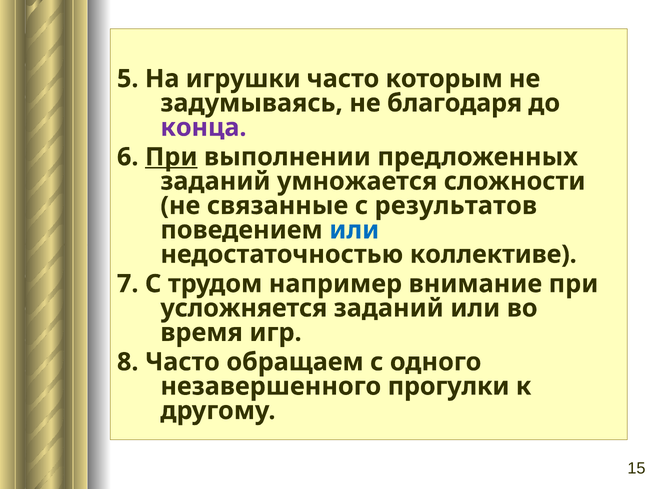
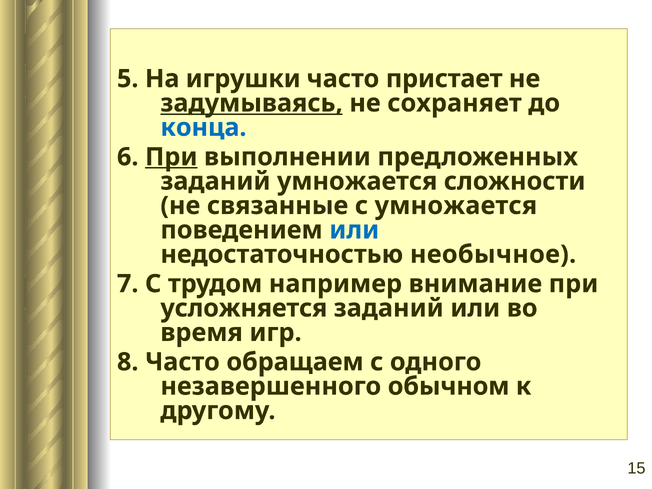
которым: которым -> пристает
задумываясь underline: none -> present
благодаря: благодаря -> сохраняет
конца colour: purple -> blue
с результатов: результатов -> умножается
коллективе: коллективе -> необычное
прогулки: прогулки -> обычном
